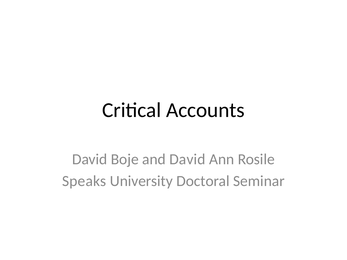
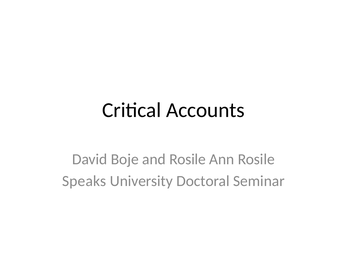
and David: David -> Rosile
